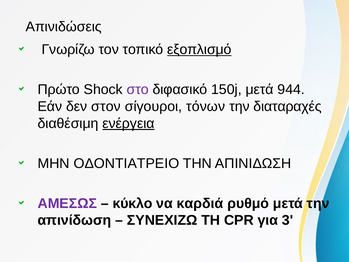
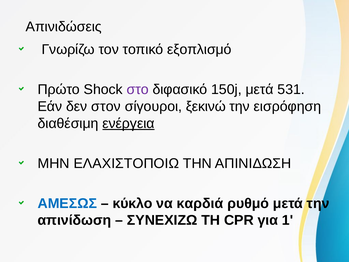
εξοπλισμό underline: present -> none
944: 944 -> 531
τόνων: τόνων -> ξεκινώ
διαταραχές: διαταραχές -> εισρόφηση
ΟΔΟΝΤΙΑΤΡΕΙΟ: ΟΔΟΝΤΙΑΤΡΕΙΟ -> ΕΛΑΧΙΣΤΟΠΟΙΩ
ΑΜΕΣΩΣ colour: purple -> blue
3: 3 -> 1
